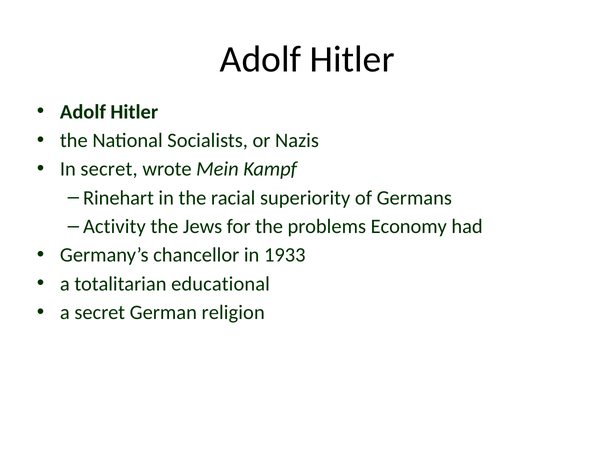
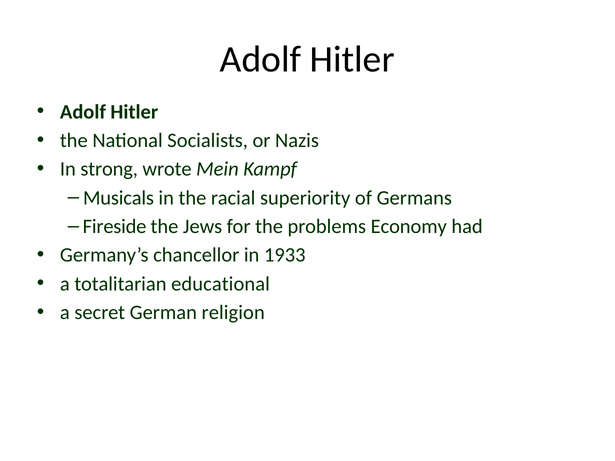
In secret: secret -> strong
Rinehart: Rinehart -> Musicals
Activity: Activity -> Fireside
